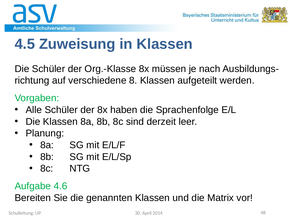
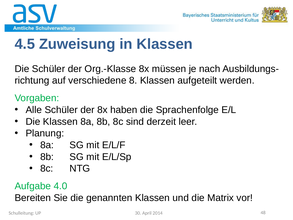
4.6: 4.6 -> 4.0
